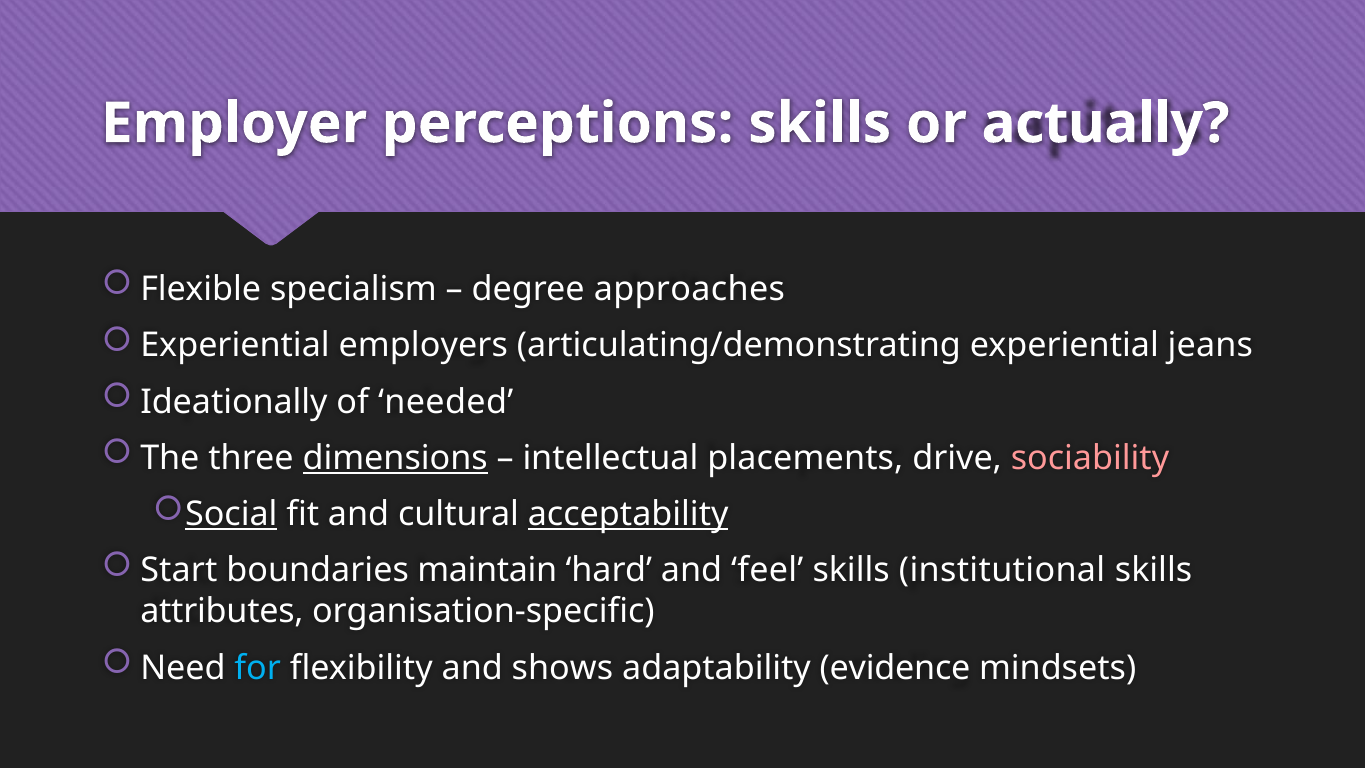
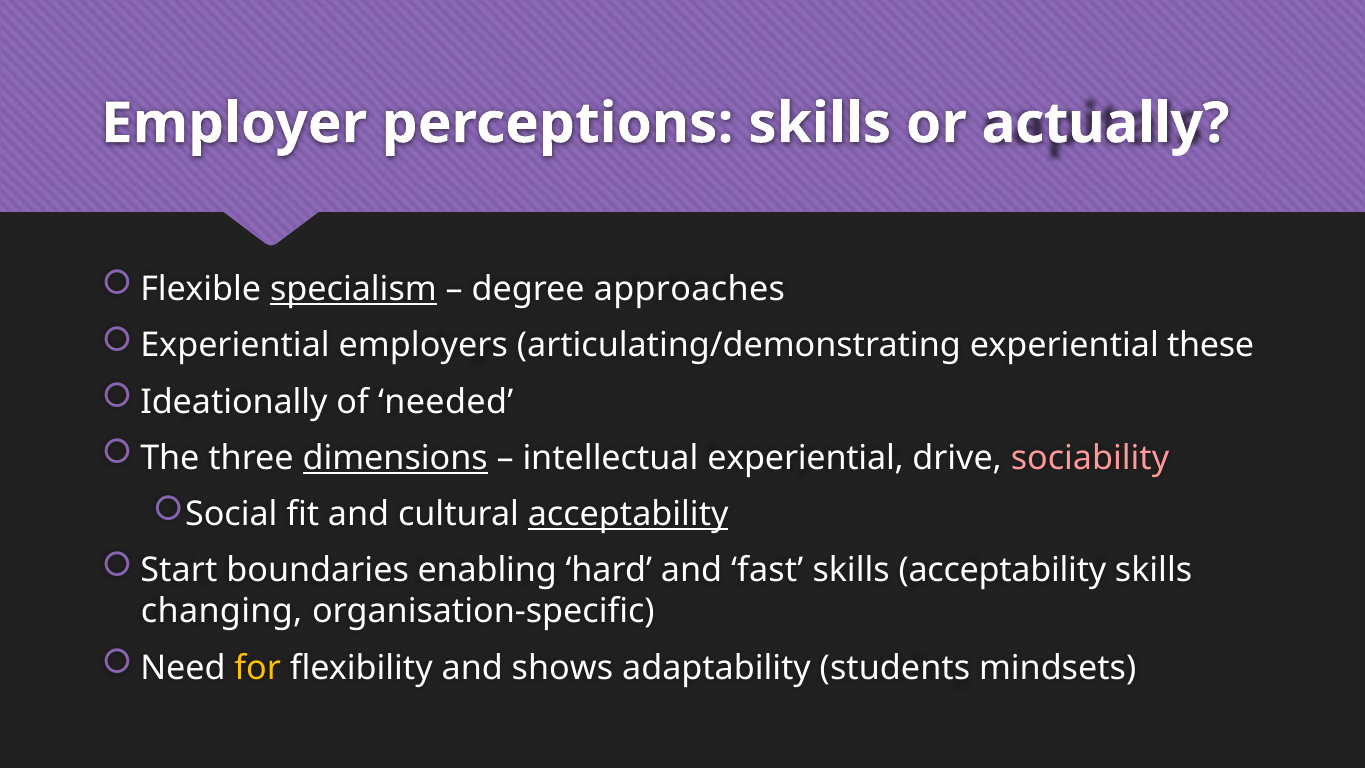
specialism underline: none -> present
jeans: jeans -> these
intellectual placements: placements -> experiential
Social underline: present -> none
maintain: maintain -> enabling
feel: feel -> fast
skills institutional: institutional -> acceptability
attributes: attributes -> changing
for colour: light blue -> yellow
evidence: evidence -> students
